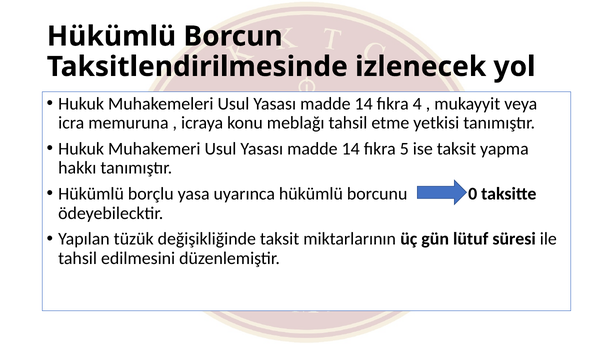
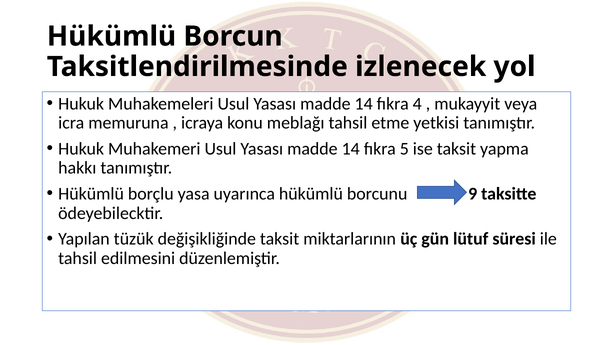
0: 0 -> 9
